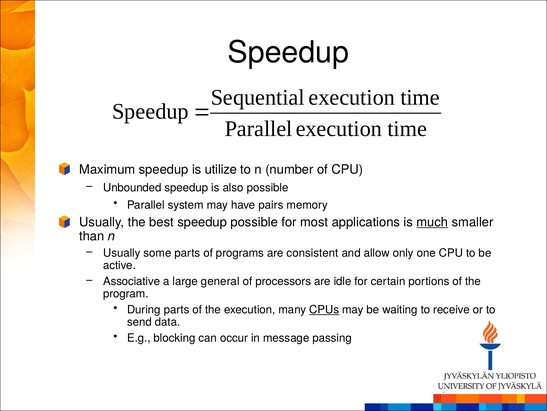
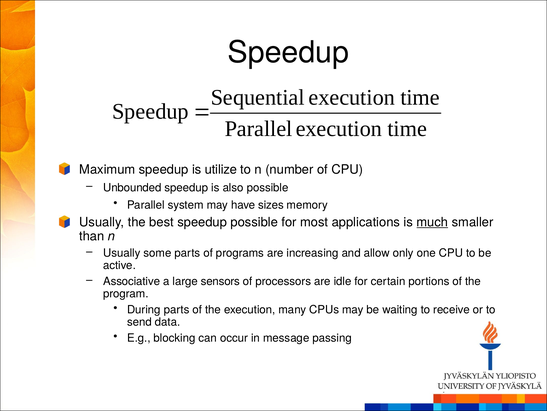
pairs: pairs -> sizes
consistent: consistent -> increasing
general: general -> sensors
CPUs underline: present -> none
